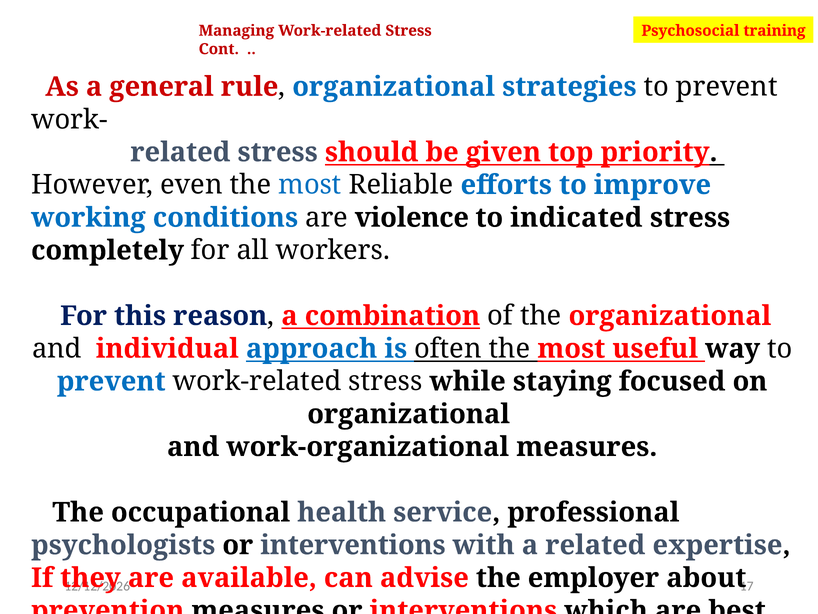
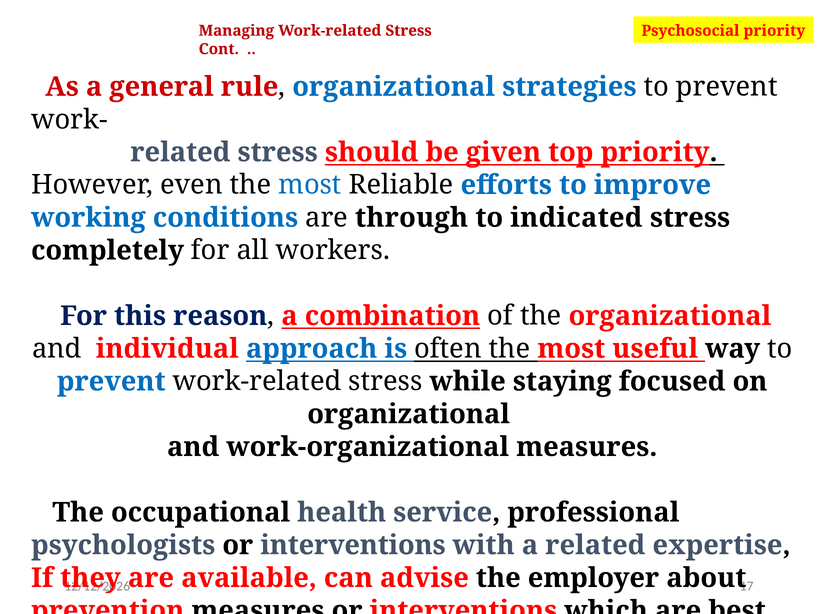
Psychosocial training: training -> priority
violence: violence -> through
